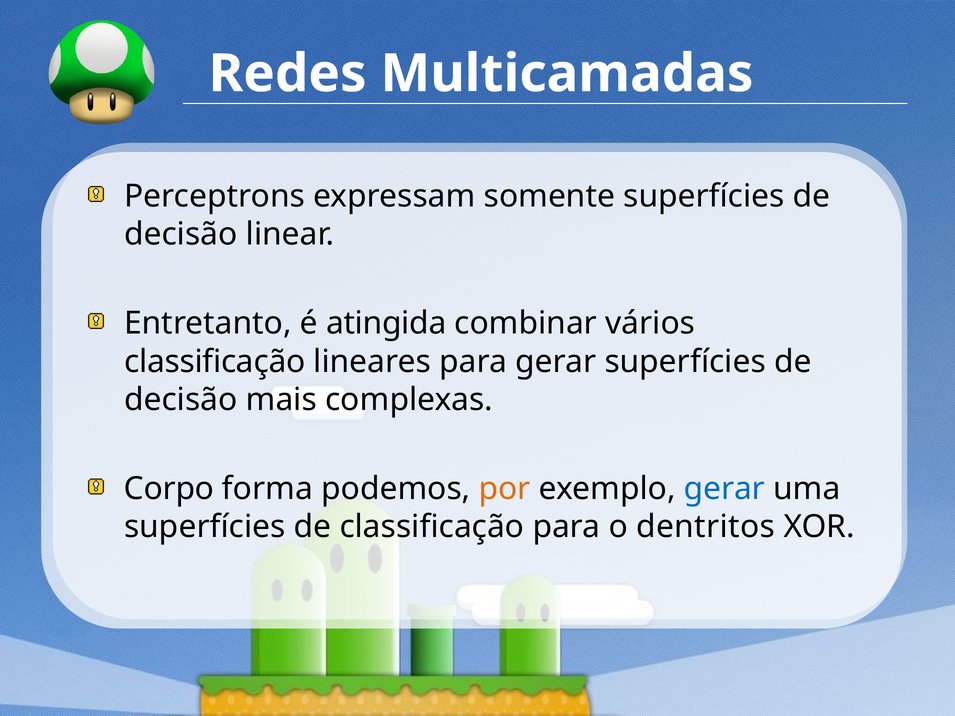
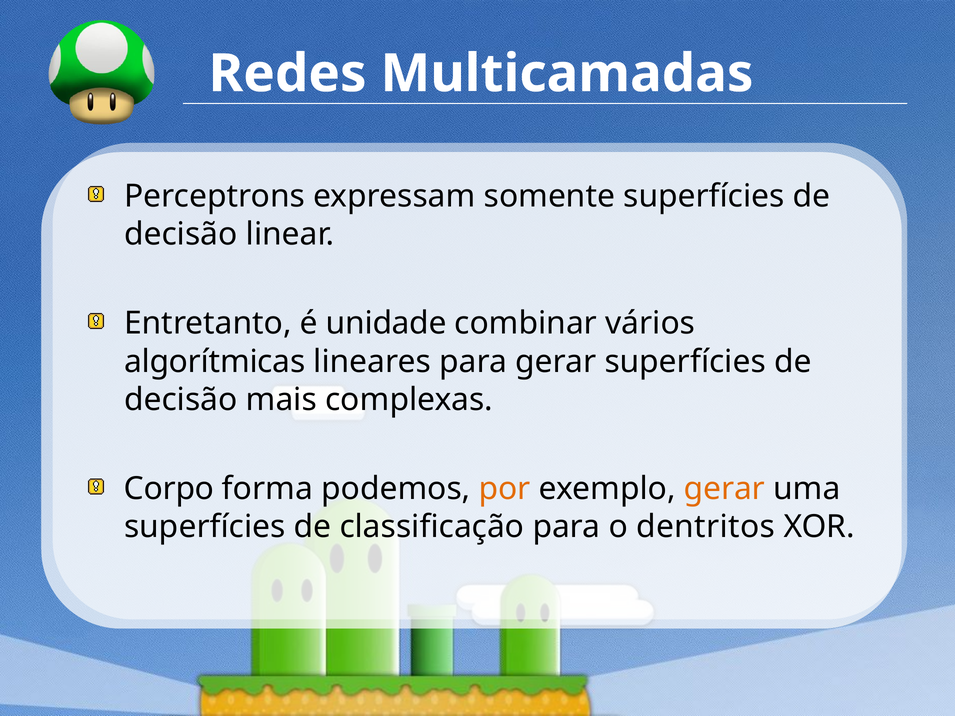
atingida: atingida -> unidade
classificação at (215, 362): classificação -> algorítmicas
gerar at (724, 489) colour: blue -> orange
